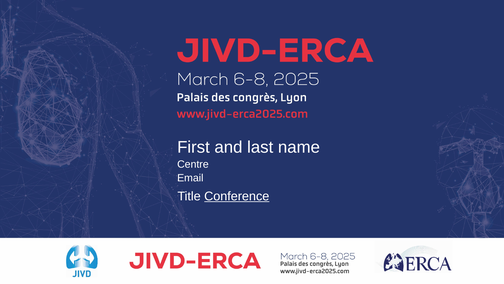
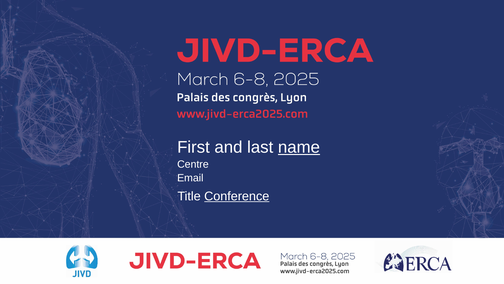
name underline: none -> present
